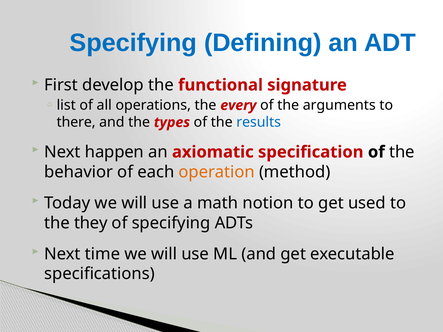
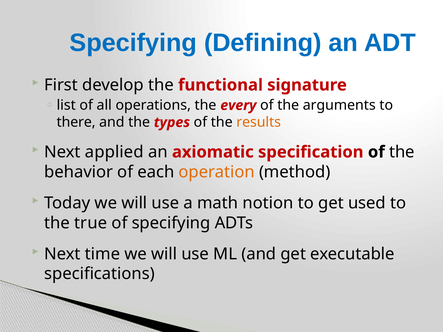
results colour: blue -> orange
happen: happen -> applied
they: they -> true
